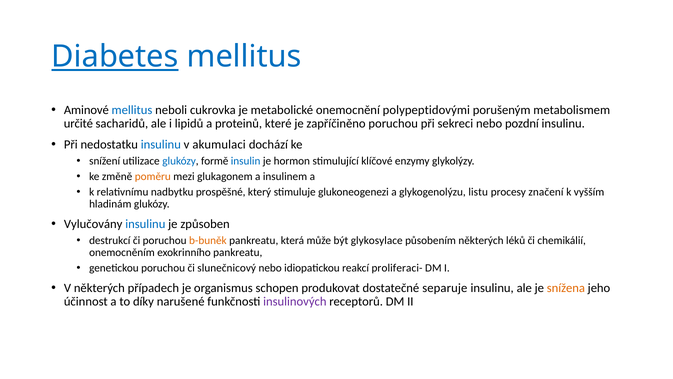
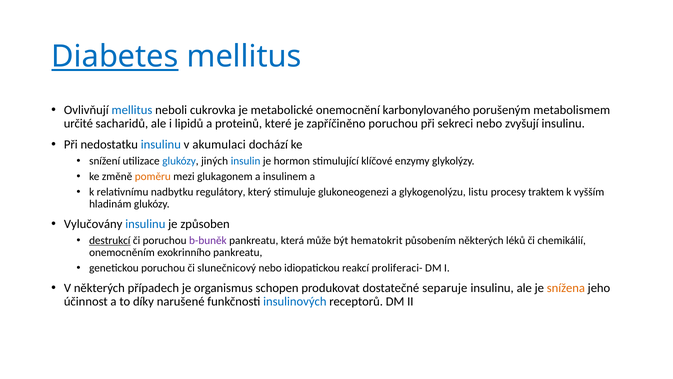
Aminové: Aminové -> Ovlivňují
polypeptidovými: polypeptidovými -> karbonylovaného
pozdní: pozdní -> zvyšují
formě: formě -> jiných
prospěšné: prospěšné -> regulátory
značení: značení -> traktem
destrukcí underline: none -> present
b-buněk colour: orange -> purple
glykosylace: glykosylace -> hematokrit
insulinových colour: purple -> blue
